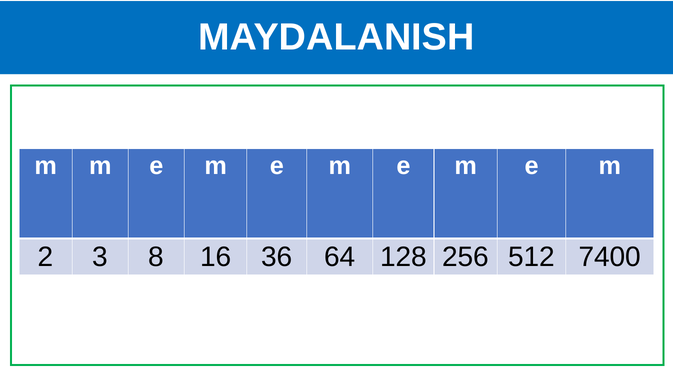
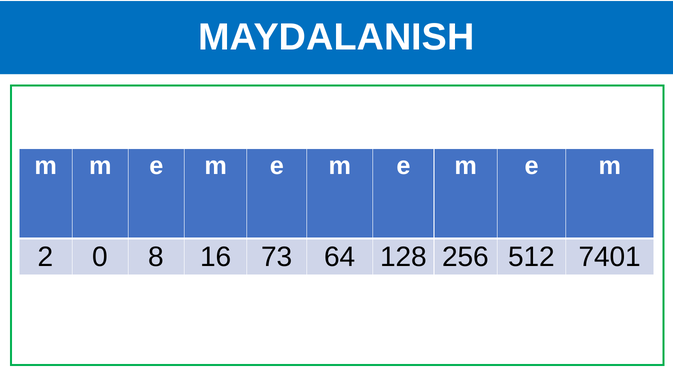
3: 3 -> 0
36: 36 -> 73
7400: 7400 -> 7401
